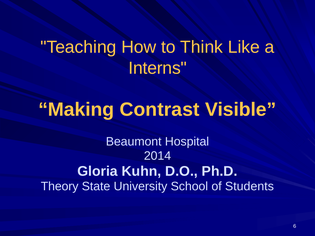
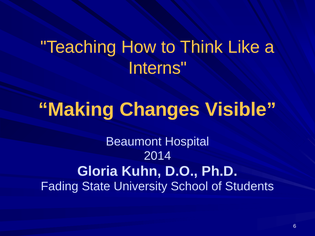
Contrast: Contrast -> Changes
Theory: Theory -> Fading
